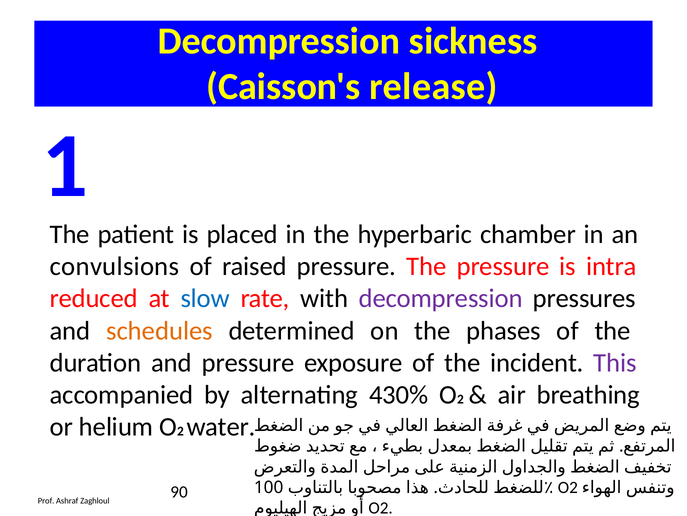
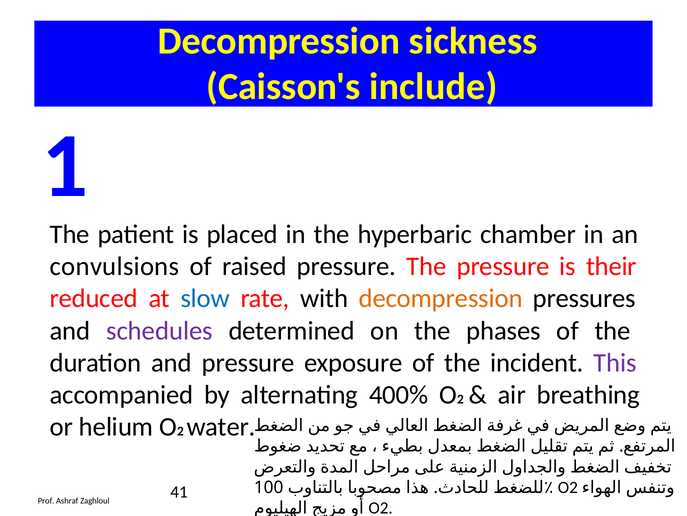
release: release -> include
intra: intra -> their
decompression at (441, 298) colour: purple -> orange
schedules colour: orange -> purple
430%: 430% -> 400%
90: 90 -> 41
